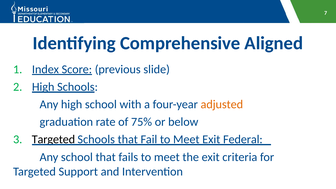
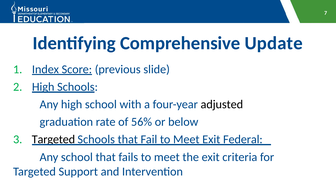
Aligned: Aligned -> Update
adjusted colour: orange -> black
75%: 75% -> 56%
